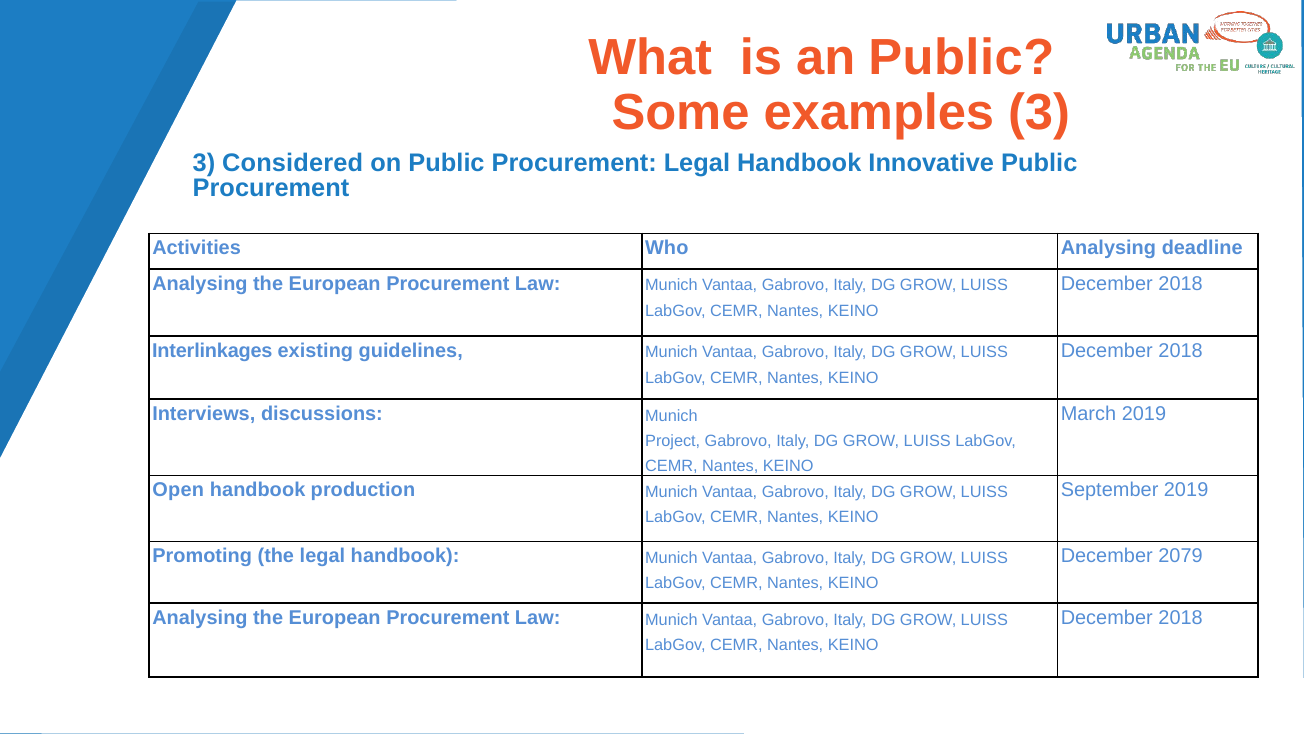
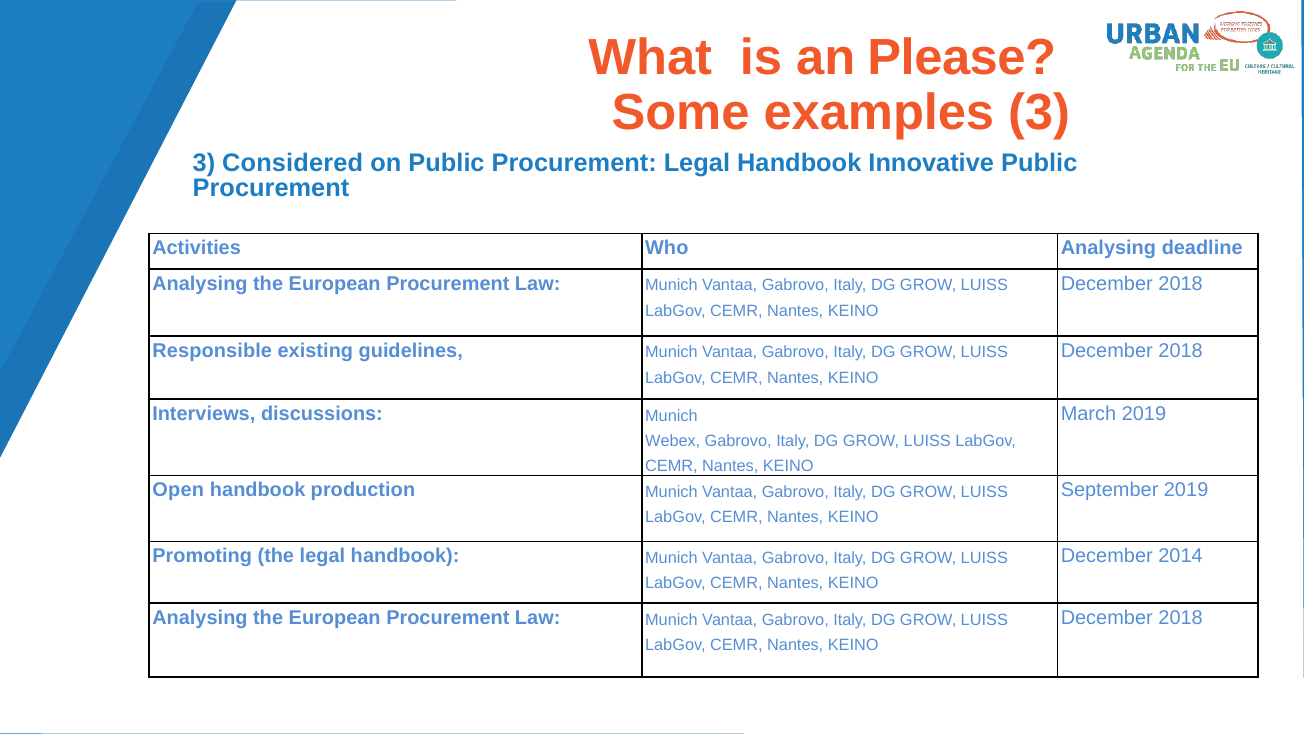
an Public: Public -> Please
Interlinkages: Interlinkages -> Responsible
Project: Project -> Webex
2079: 2079 -> 2014
